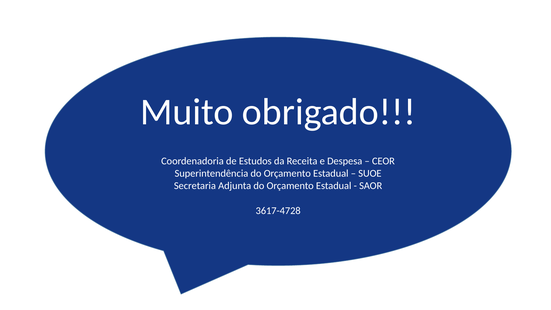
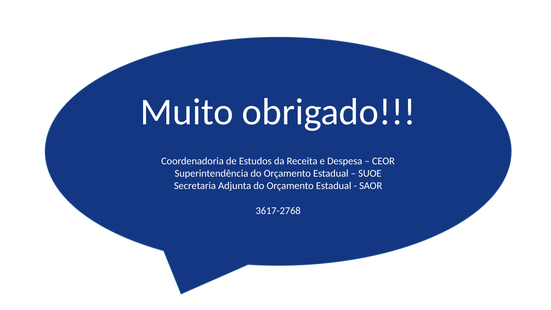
3617-4728: 3617-4728 -> 3617-2768
